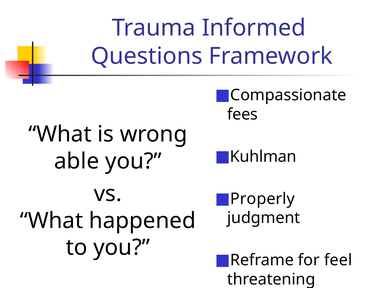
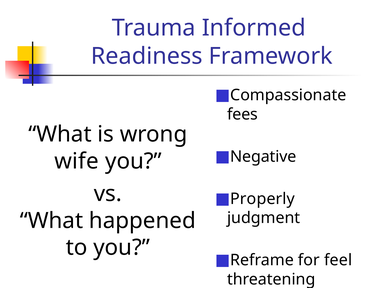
Questions: Questions -> Readiness
Kuhlman: Kuhlman -> Negative
able: able -> wife
